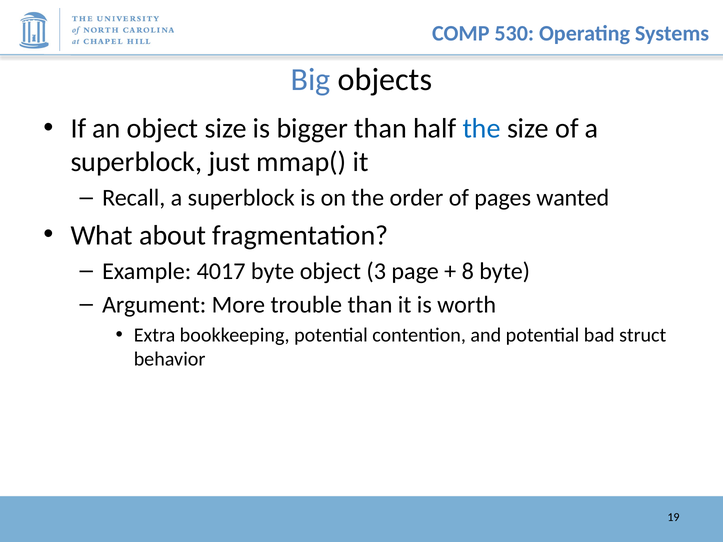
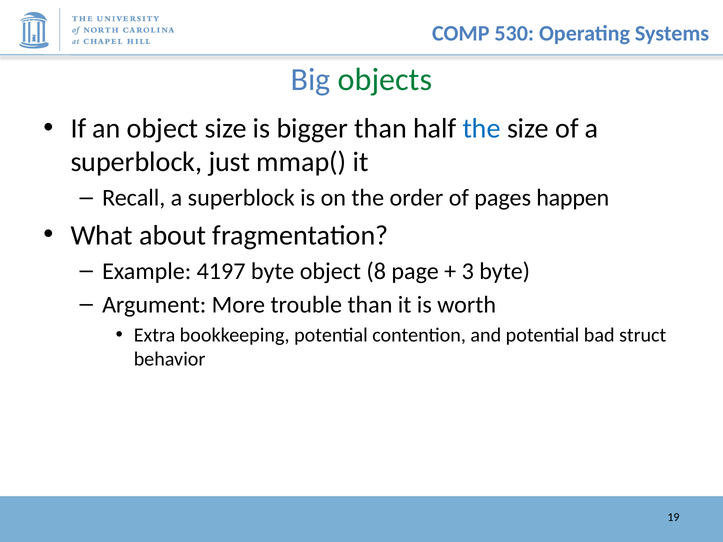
objects colour: black -> green
wanted: wanted -> happen
4017: 4017 -> 4197
3: 3 -> 8
8: 8 -> 3
